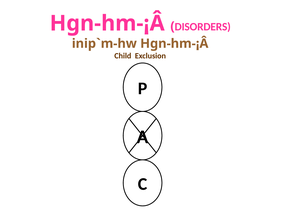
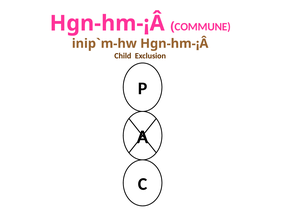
DISORDERS: DISORDERS -> COMMUNE
